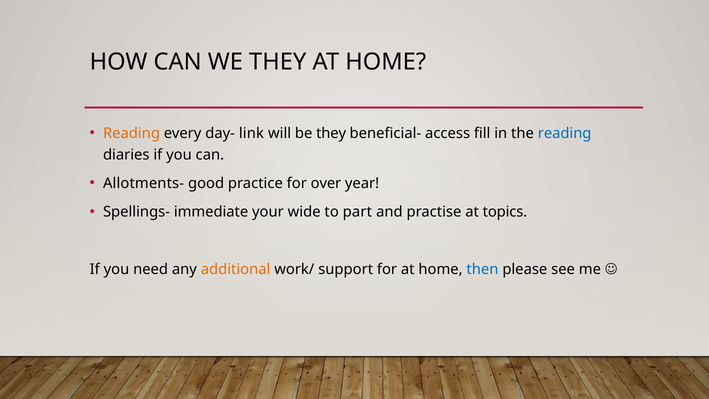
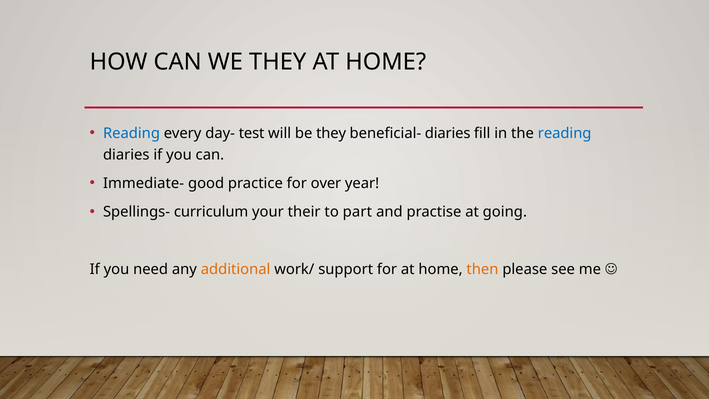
Reading at (131, 133) colour: orange -> blue
link: link -> test
beneficial- access: access -> diaries
Allotments-: Allotments- -> Immediate-
immediate: immediate -> curriculum
wide: wide -> their
topics: topics -> going
then colour: blue -> orange
